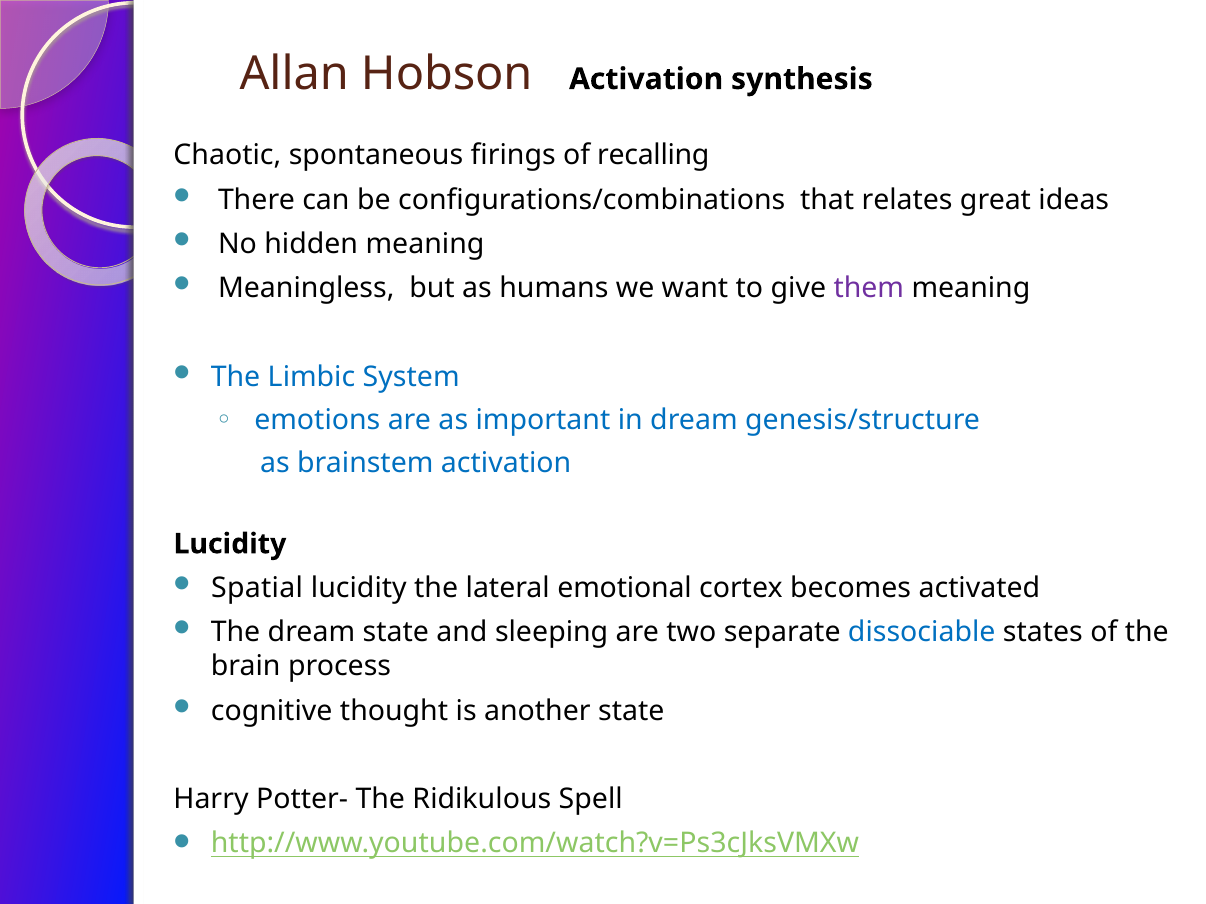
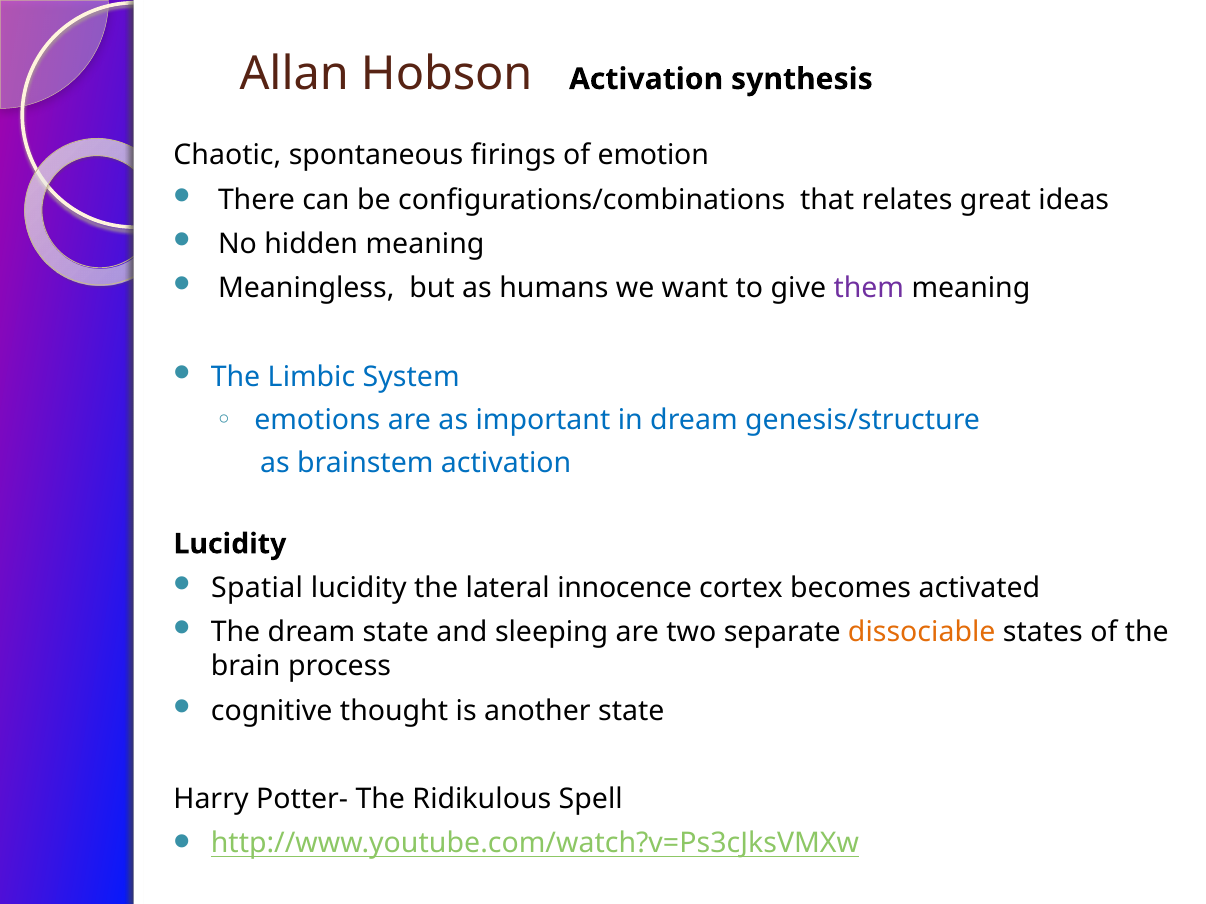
recalling: recalling -> emotion
emotional: emotional -> innocence
dissociable colour: blue -> orange
